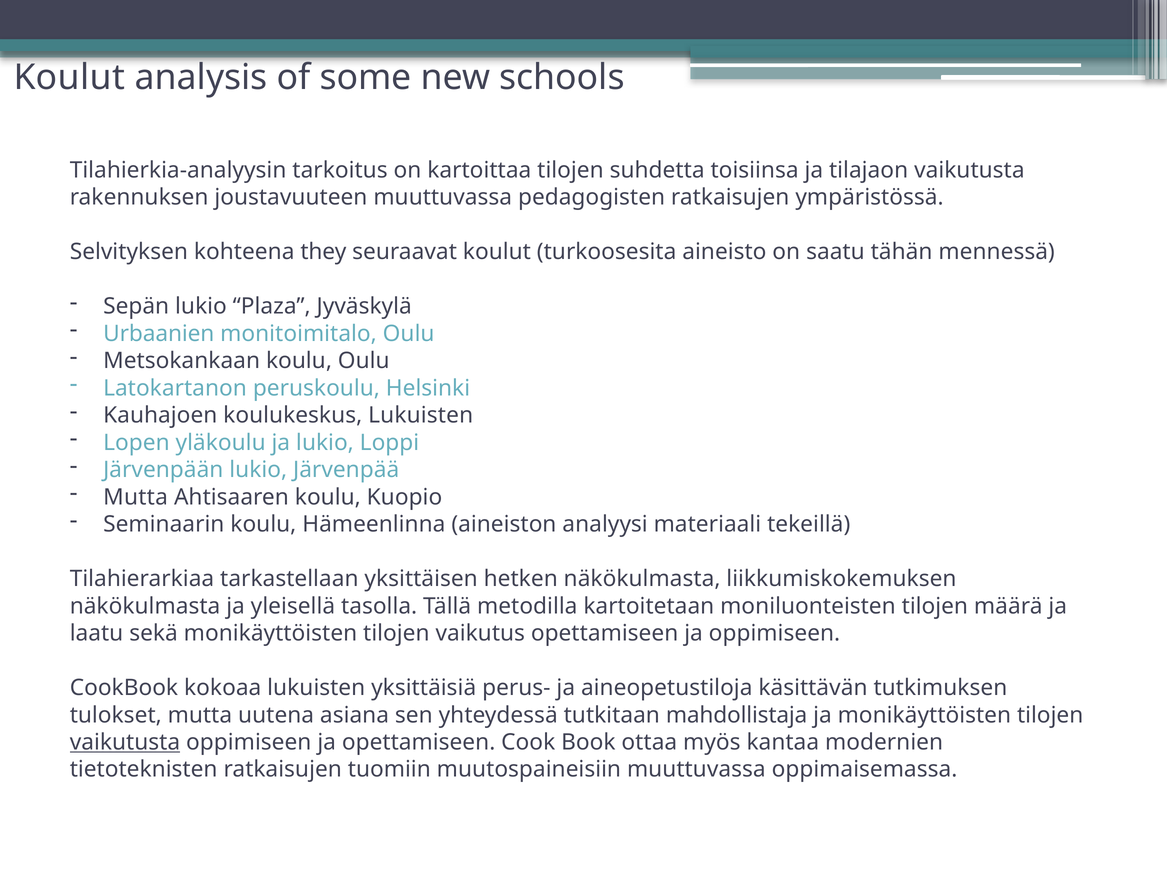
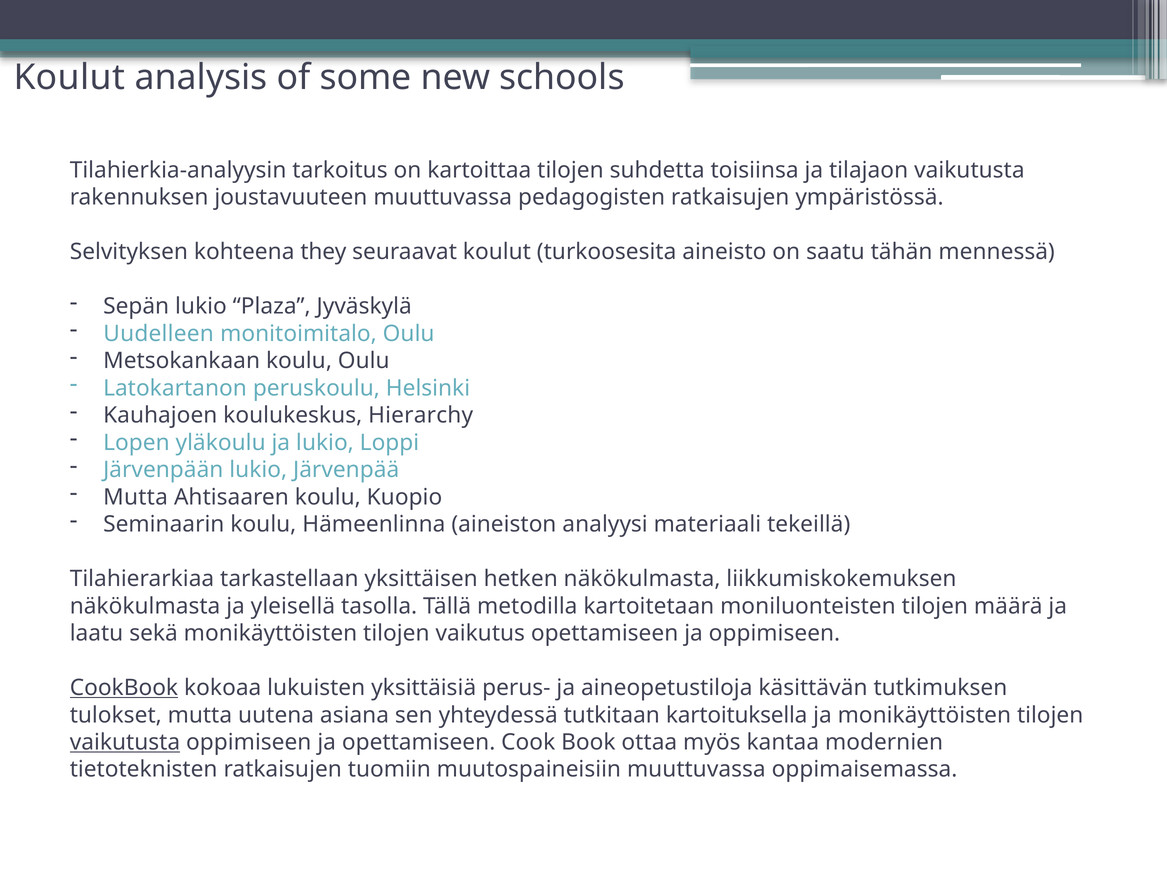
Urbaanien: Urbaanien -> Uudelleen
koulukeskus Lukuisten: Lukuisten -> Hierarchy
CookBook underline: none -> present
mahdollistaja: mahdollistaja -> kartoituksella
